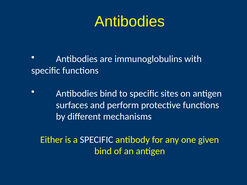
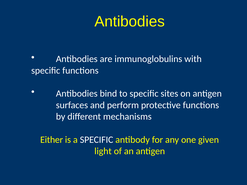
bind at (103, 151): bind -> light
